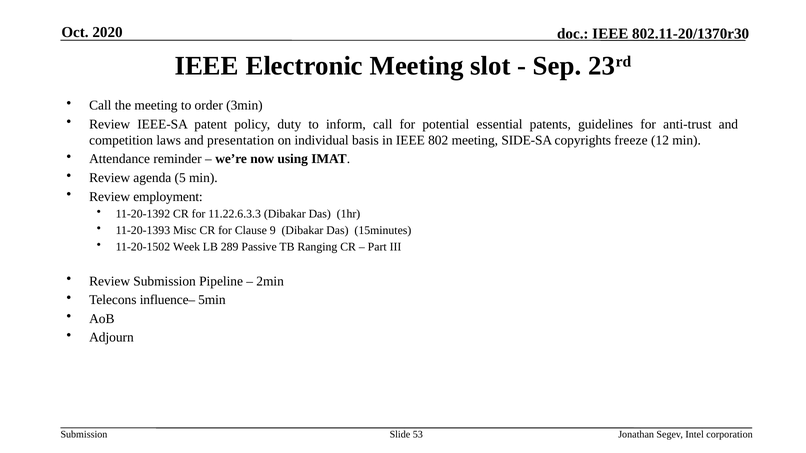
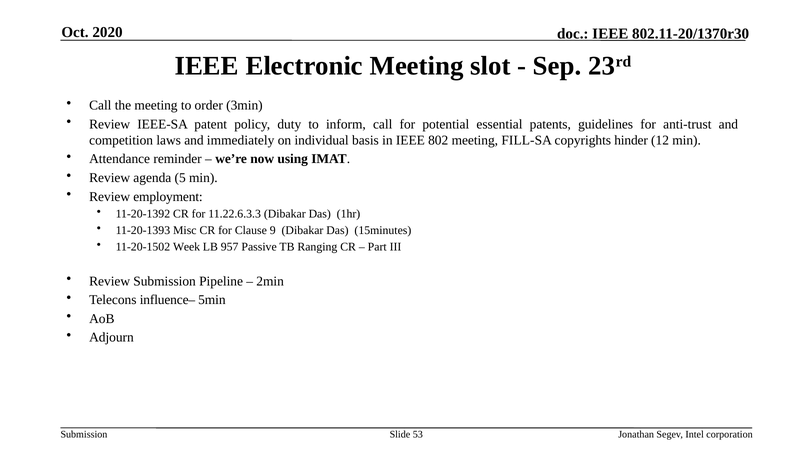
presentation: presentation -> immediately
SIDE-SA: SIDE-SA -> FILL-SA
freeze: freeze -> hinder
289: 289 -> 957
